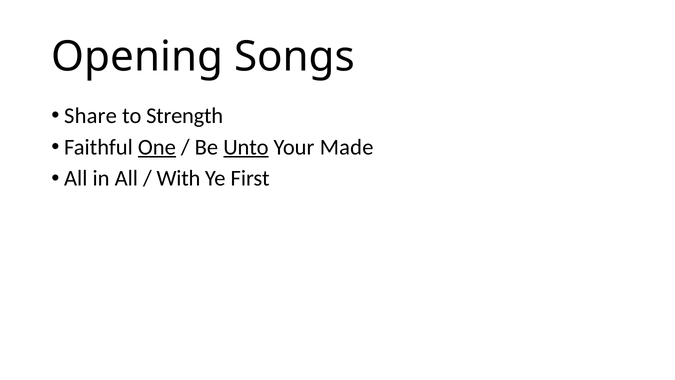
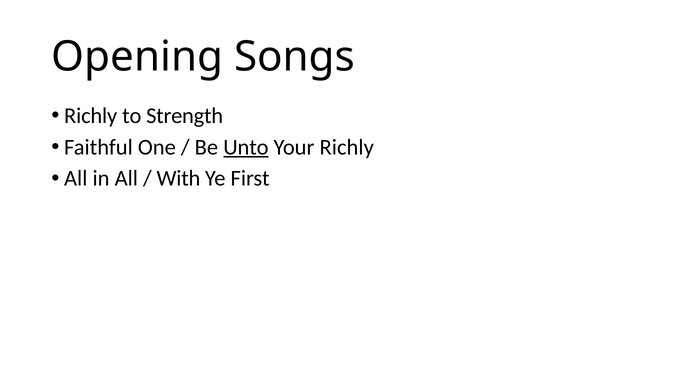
Share at (91, 116): Share -> Richly
One underline: present -> none
Your Made: Made -> Richly
